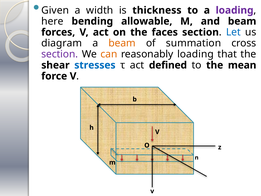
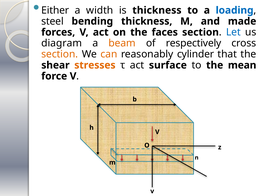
Given: Given -> Either
loading at (235, 10) colour: purple -> blue
here: here -> steel
bending allowable: allowable -> thickness
and beam: beam -> made
summation: summation -> respectively
section at (60, 54) colour: purple -> orange
reasonably loading: loading -> cylinder
stresses colour: blue -> orange
defined: defined -> surface
